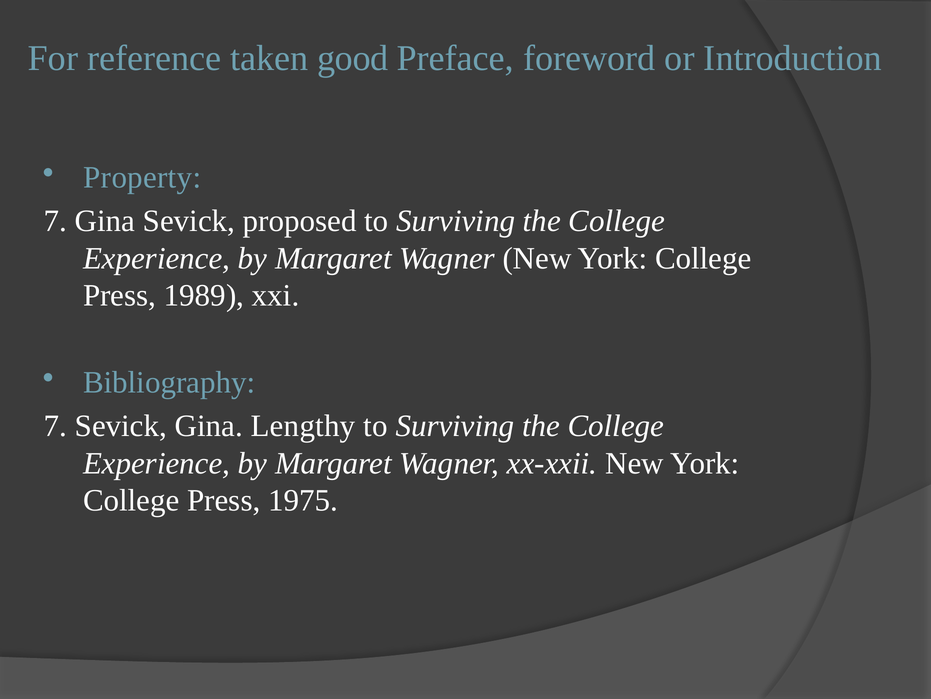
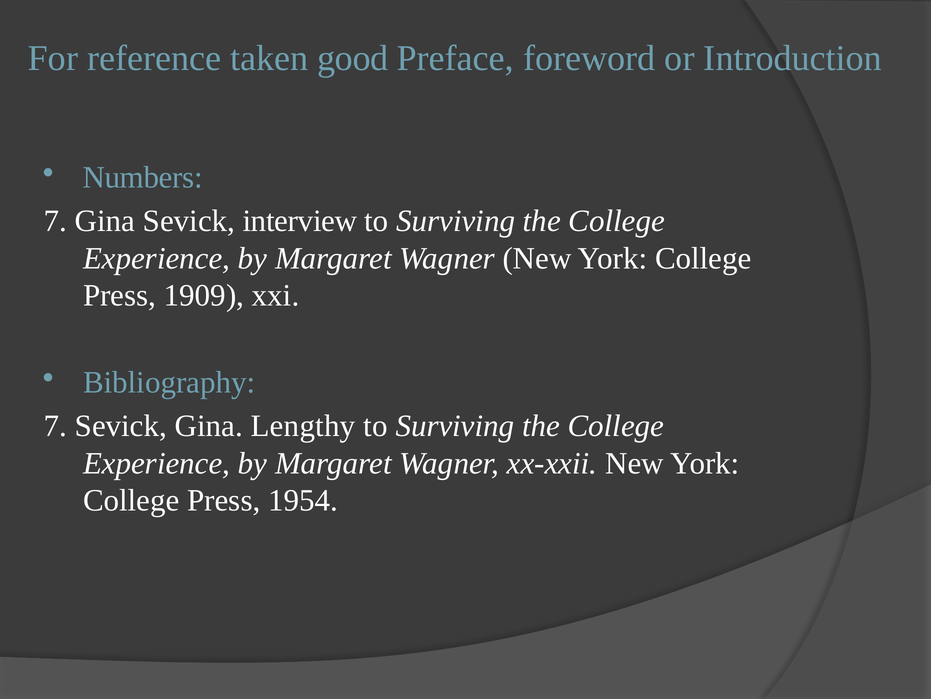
Property: Property -> Numbers
proposed: proposed -> interview
1989: 1989 -> 1909
1975: 1975 -> 1954
